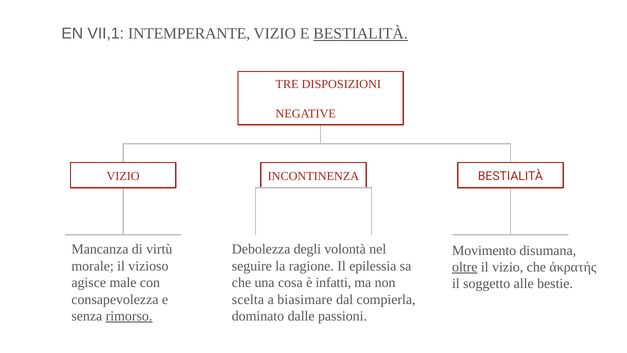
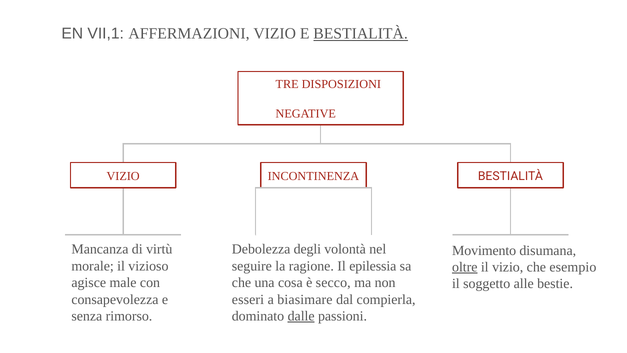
INTEMPERANTE: INTEMPERANTE -> AFFERMAZIONI
ἀκρατής: ἀκρατής -> esempio
infatti: infatti -> secco
scelta: scelta -> esseri
rimorso underline: present -> none
dalle underline: none -> present
